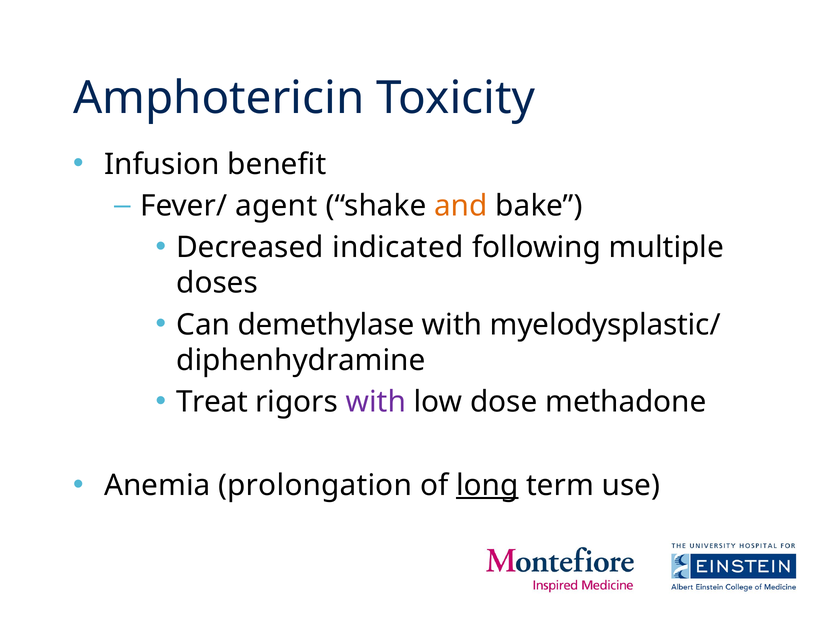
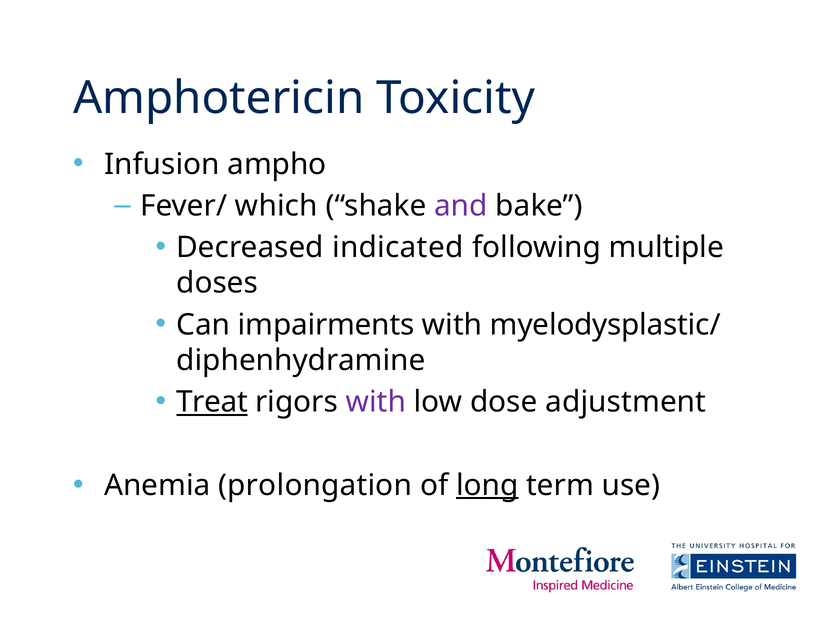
benefit: benefit -> ampho
agent: agent -> which
and colour: orange -> purple
demethylase: demethylase -> impairments
Treat underline: none -> present
methadone: methadone -> adjustment
